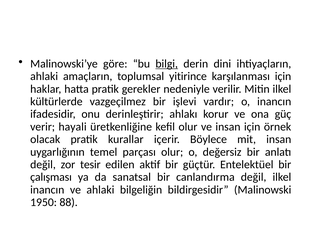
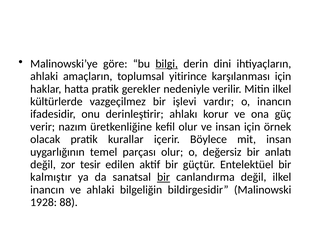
hayali: hayali -> nazım
çalışması: çalışması -> kalmıştır
bir at (164, 177) underline: none -> present
1950: 1950 -> 1928
